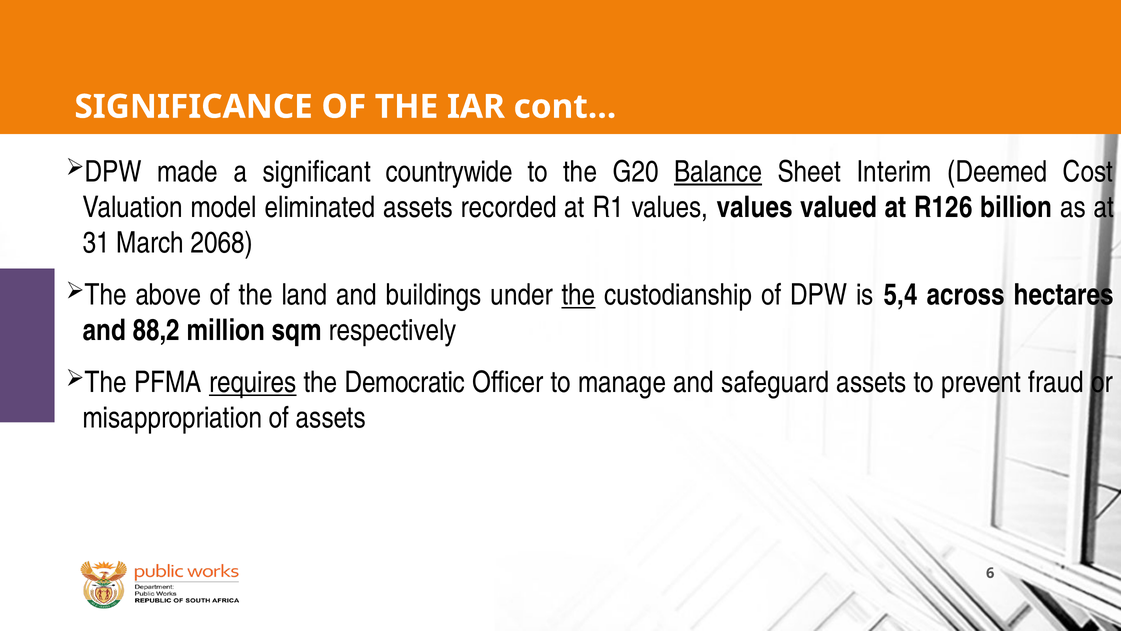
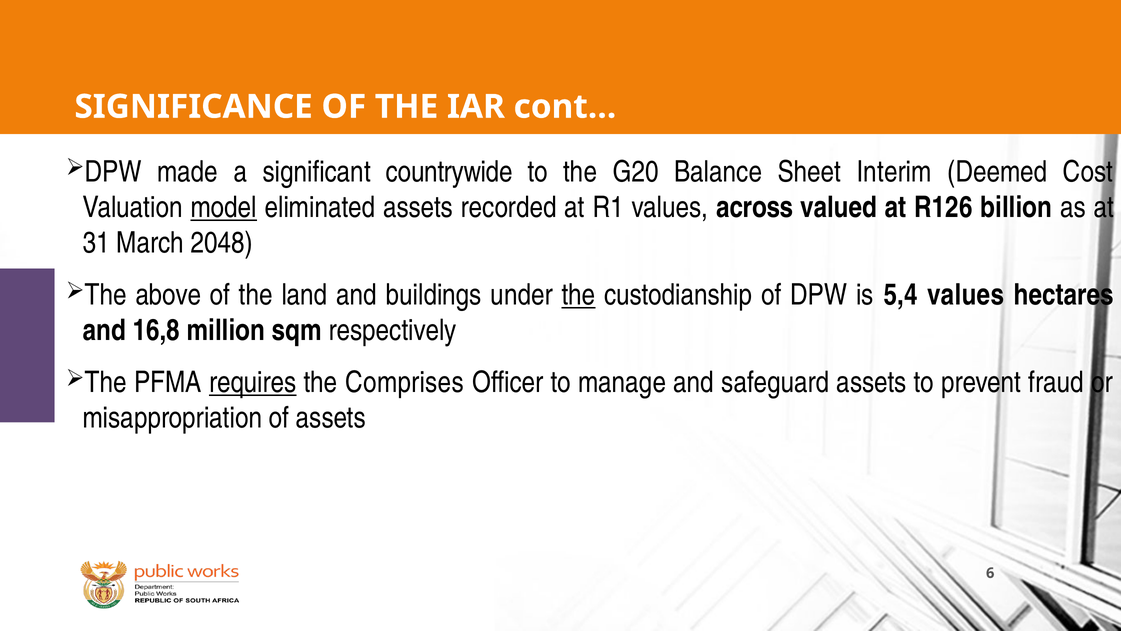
Balance underline: present -> none
model underline: none -> present
values values: values -> across
2068: 2068 -> 2048
5,4 across: across -> values
88,2: 88,2 -> 16,8
Democratic: Democratic -> Comprises
